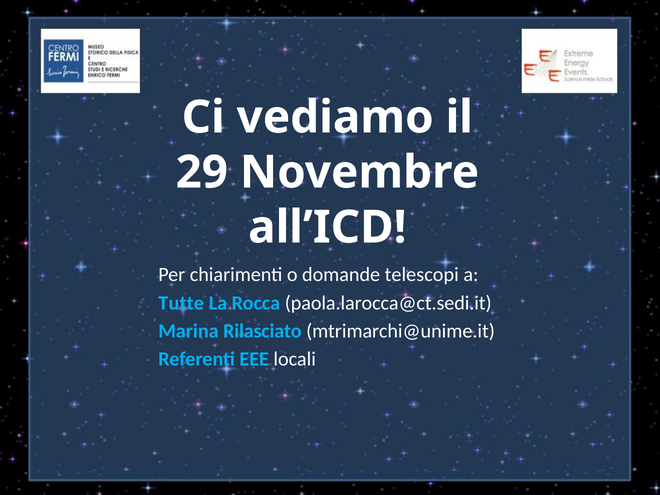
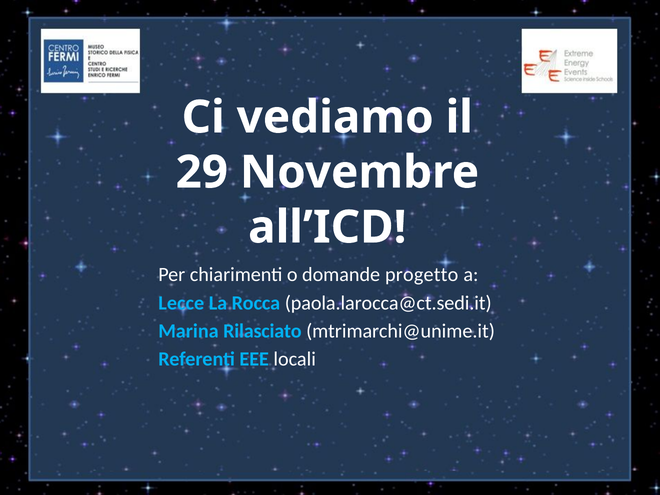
telescopi: telescopi -> progetto
Tutte: Tutte -> Lecce
